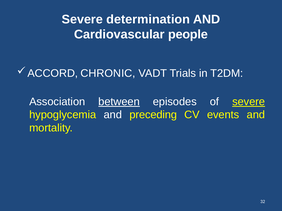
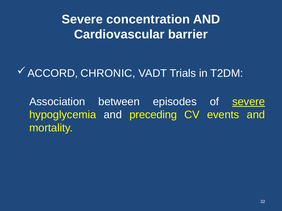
determination: determination -> concentration
people: people -> barrier
between underline: present -> none
